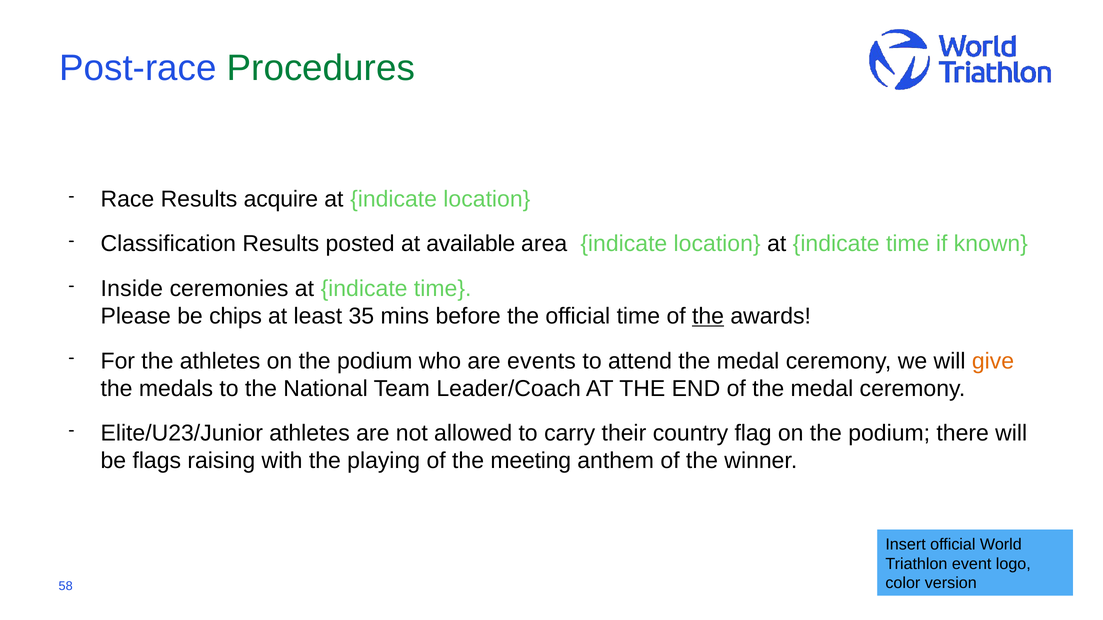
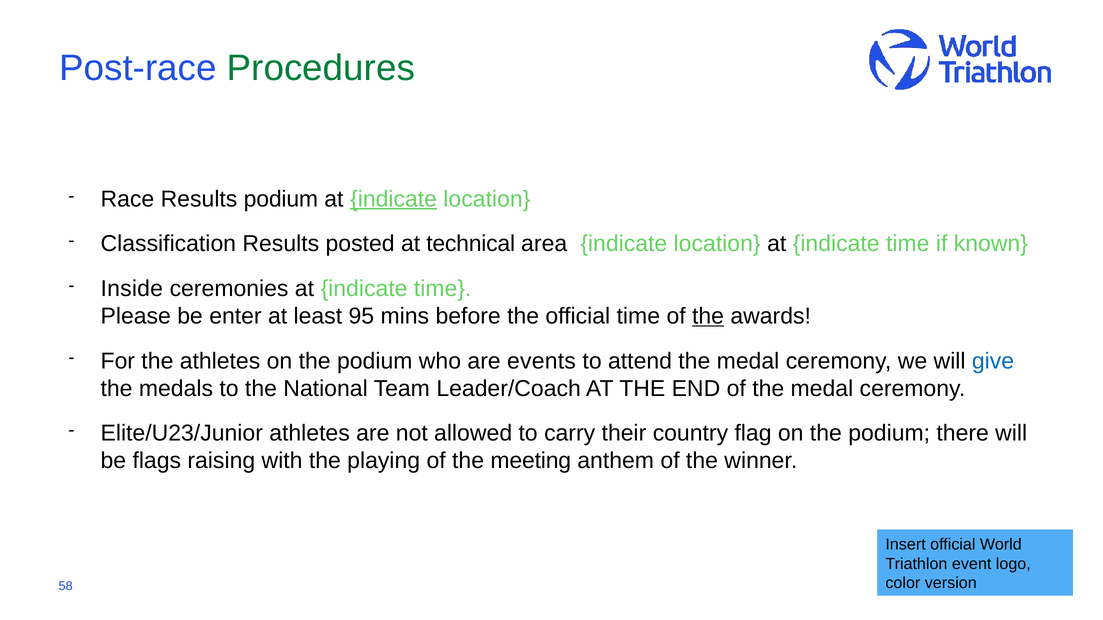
Results acquire: acquire -> podium
indicate at (394, 199) underline: none -> present
available: available -> technical
chips: chips -> enter
35: 35 -> 95
give colour: orange -> blue
